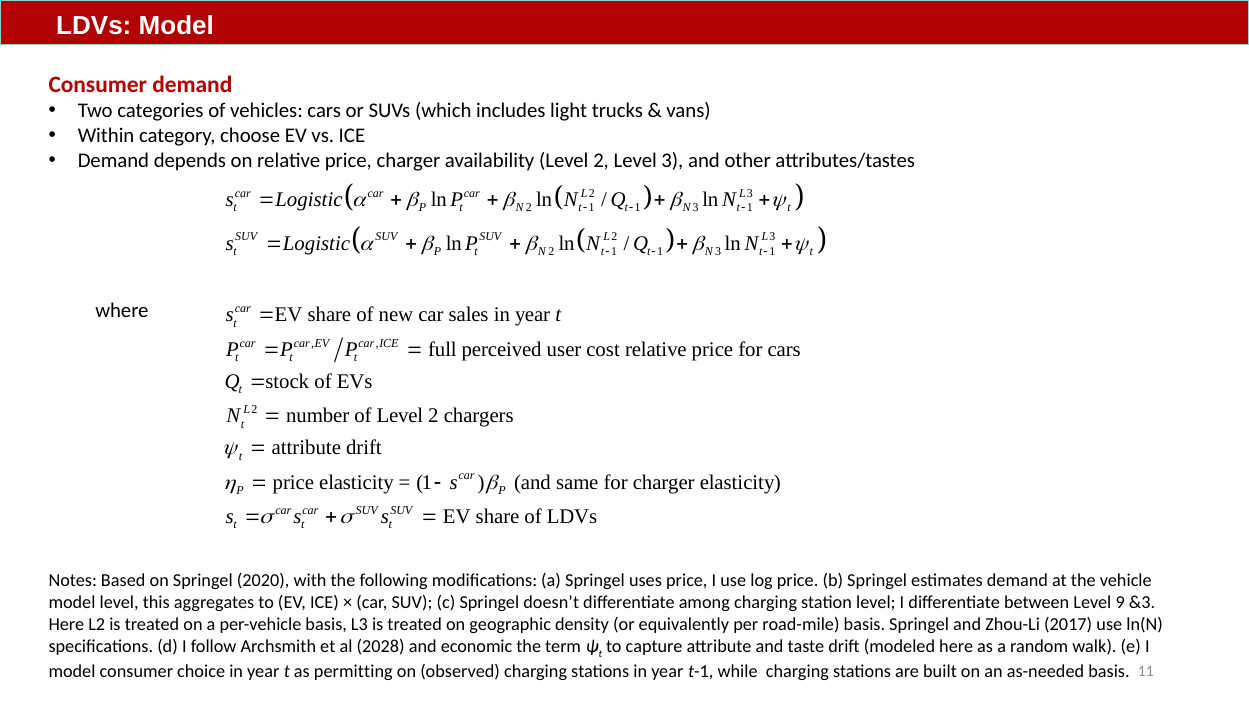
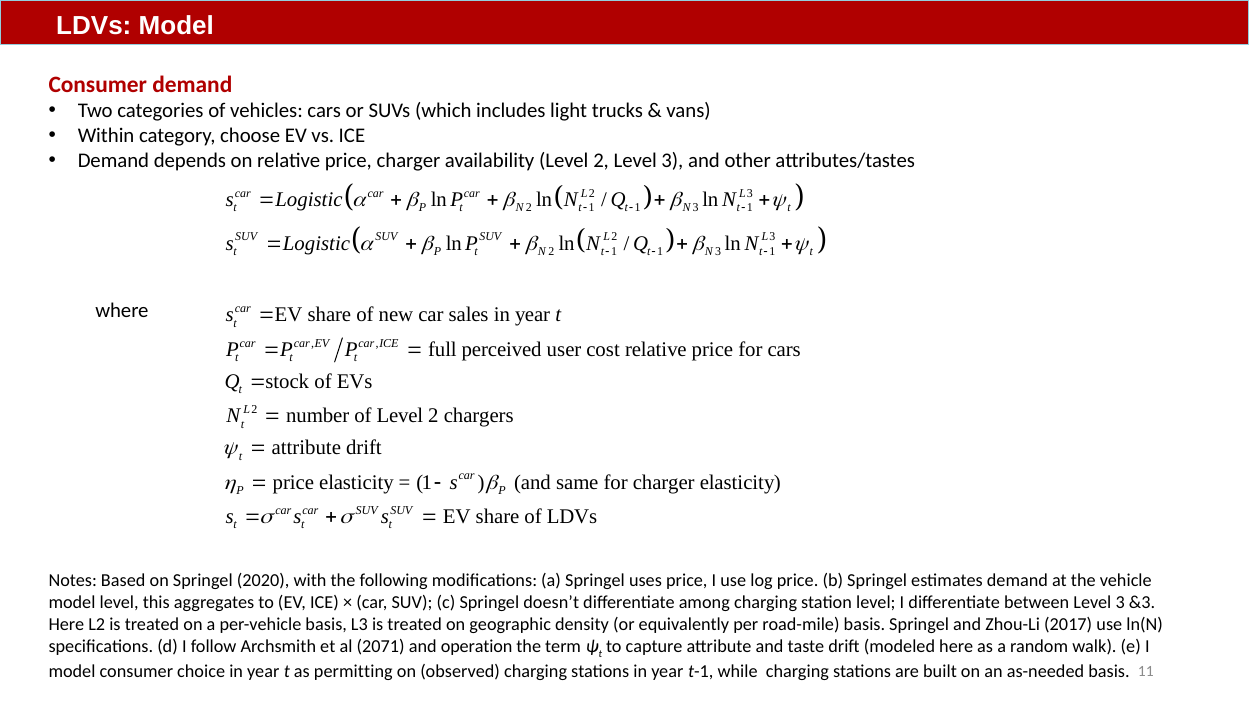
between Level 9: 9 -> 3
2028: 2028 -> 2071
economic: economic -> operation
